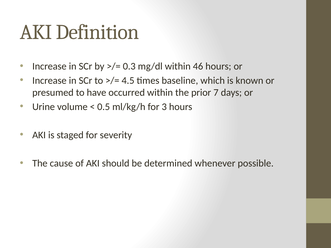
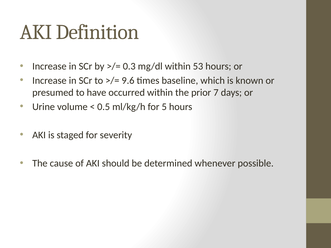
46: 46 -> 53
4.5: 4.5 -> 9.6
3: 3 -> 5
